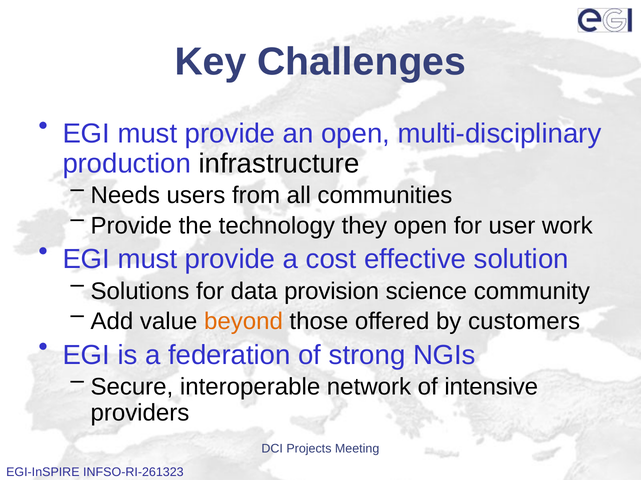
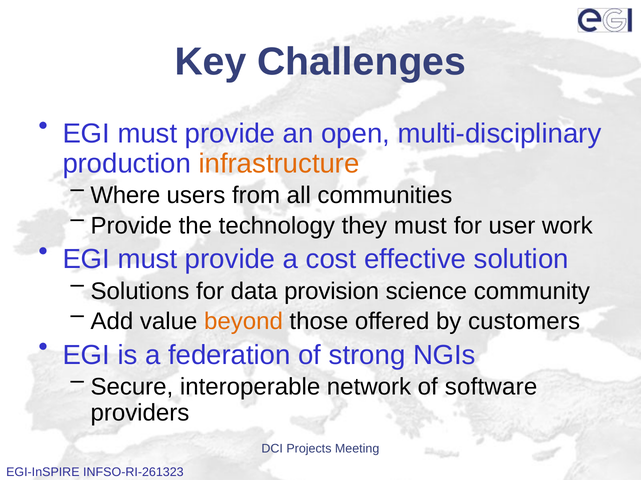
infrastructure colour: black -> orange
Needs: Needs -> Where
they open: open -> must
intensive: intensive -> software
